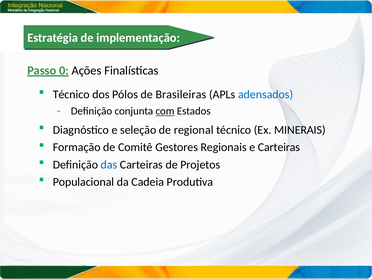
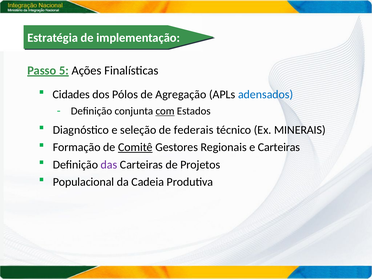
0: 0 -> 5
Técnico at (71, 94): Técnico -> Cidades
Brasileiras: Brasileiras -> Agregação
regional: regional -> federais
Comitê underline: none -> present
das colour: blue -> purple
